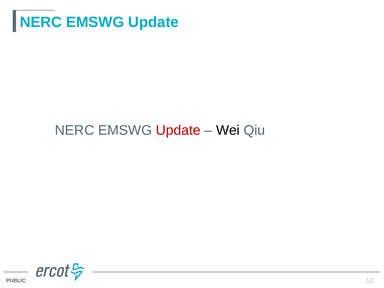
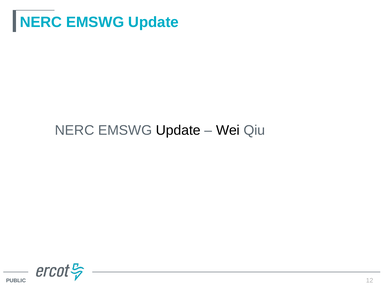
Update at (178, 130) colour: red -> black
